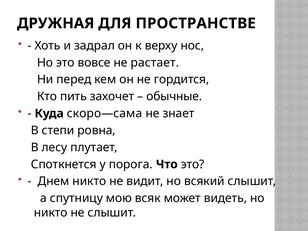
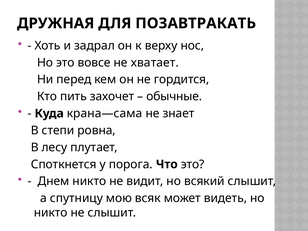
ПРОСТРАНСТВЕ: ПРОСТРАНСТВЕ -> ПОЗАВТРАКАТЬ
растает: растает -> хватает
скоро—сама: скоро—сама -> крана—сама
